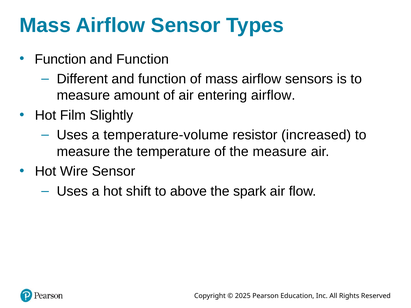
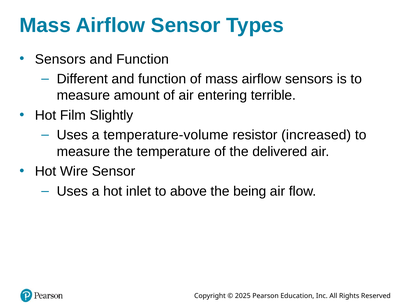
Function at (60, 59): Function -> Sensors
entering airflow: airflow -> terrible
the measure: measure -> delivered
shift: shift -> inlet
spark: spark -> being
